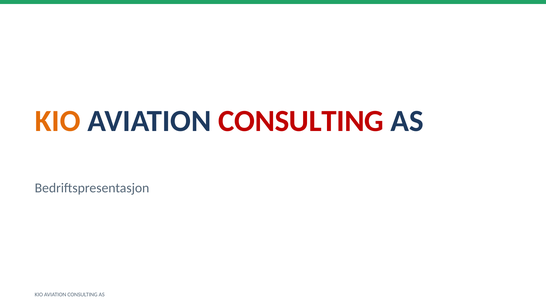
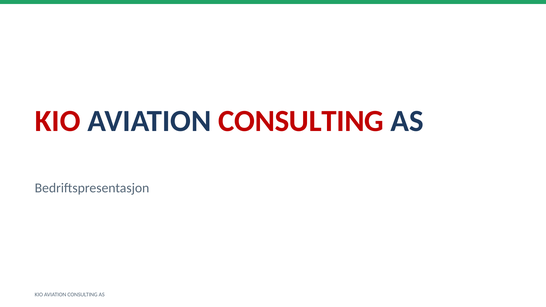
KIO at (58, 121) colour: orange -> red
